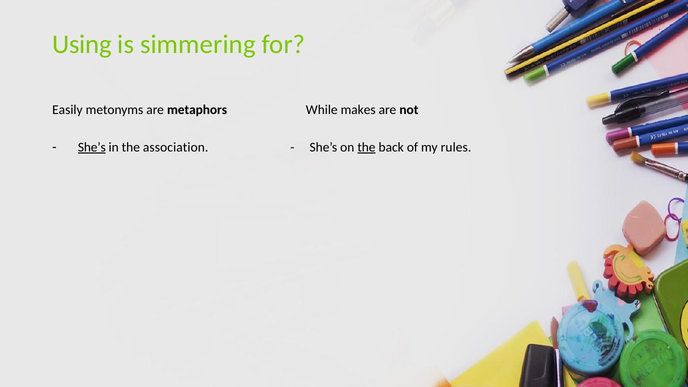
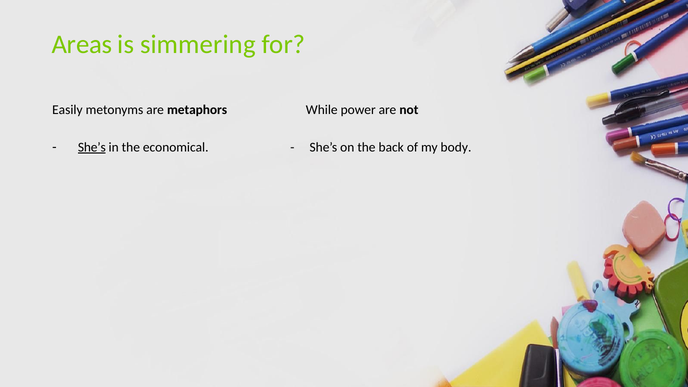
Using: Using -> Areas
makes: makes -> power
association: association -> economical
the at (366, 147) underline: present -> none
rules: rules -> body
